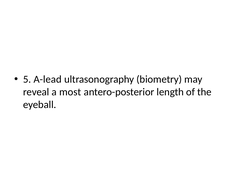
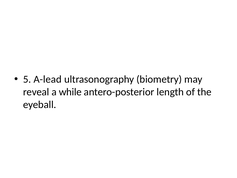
most: most -> while
